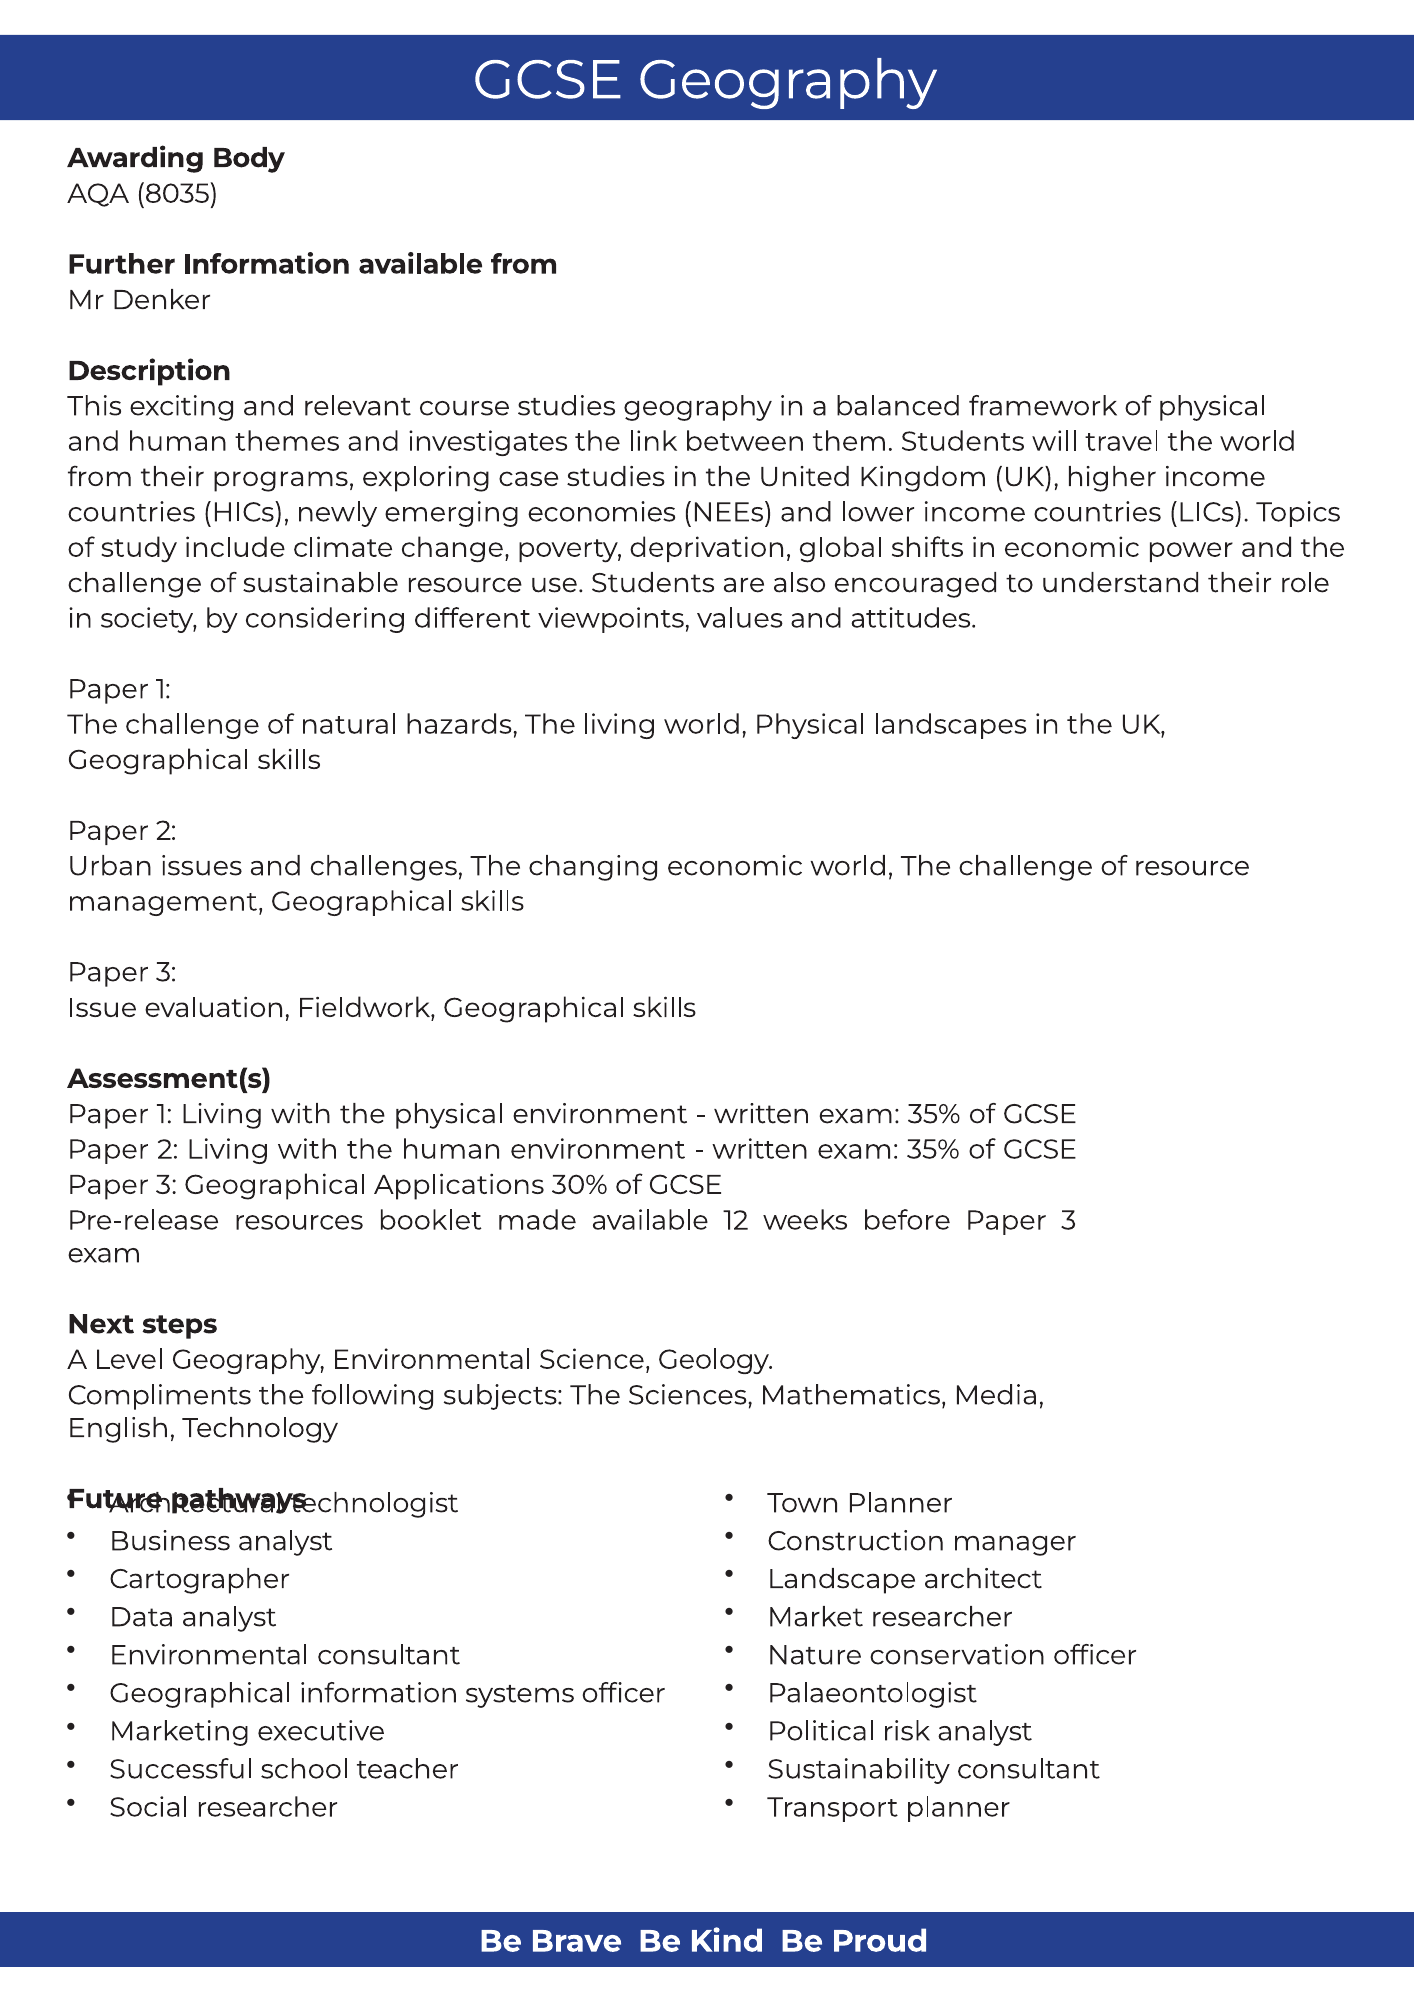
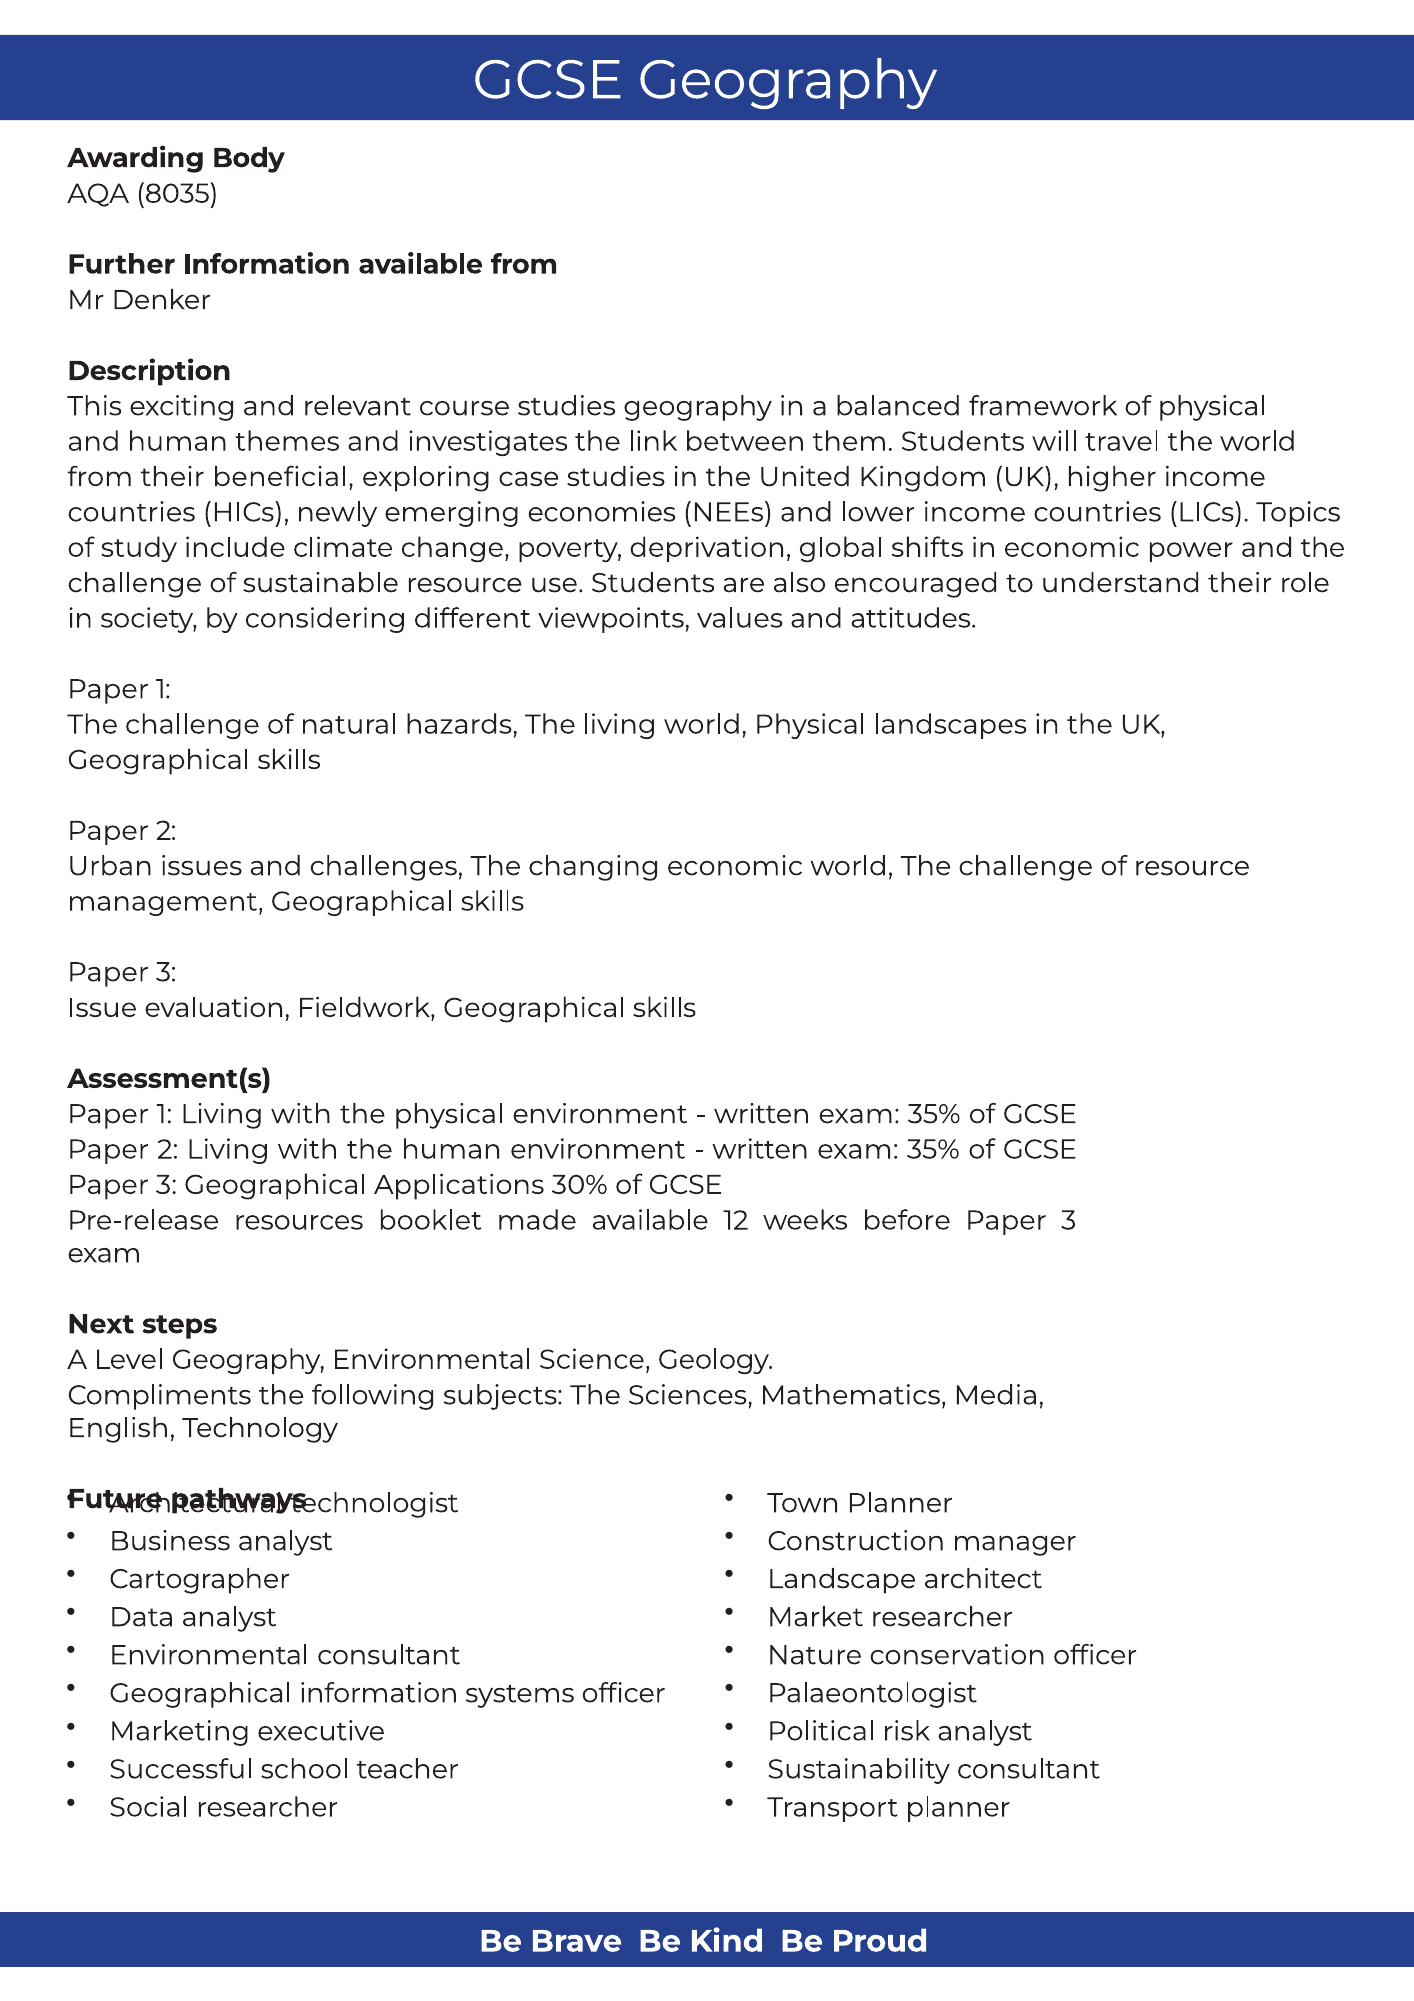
programs: programs -> beneficial
